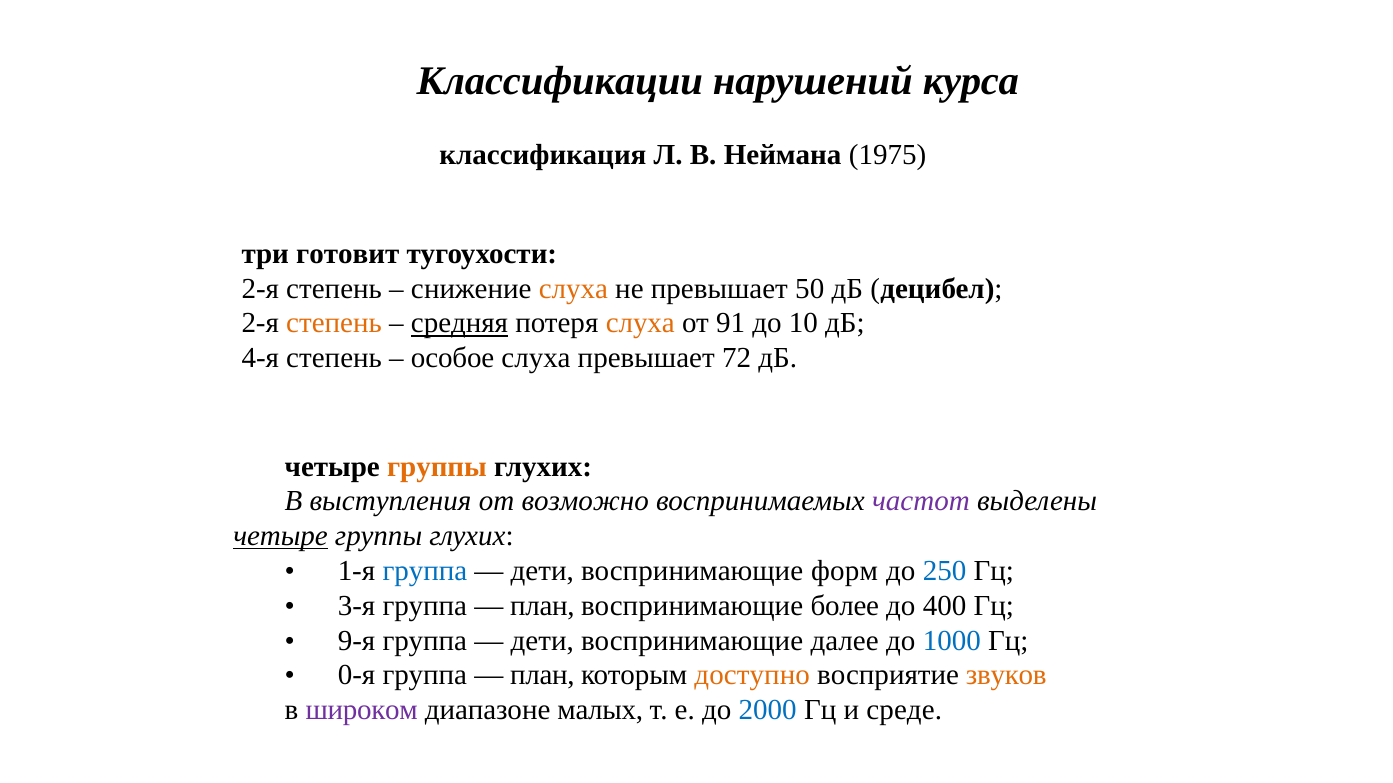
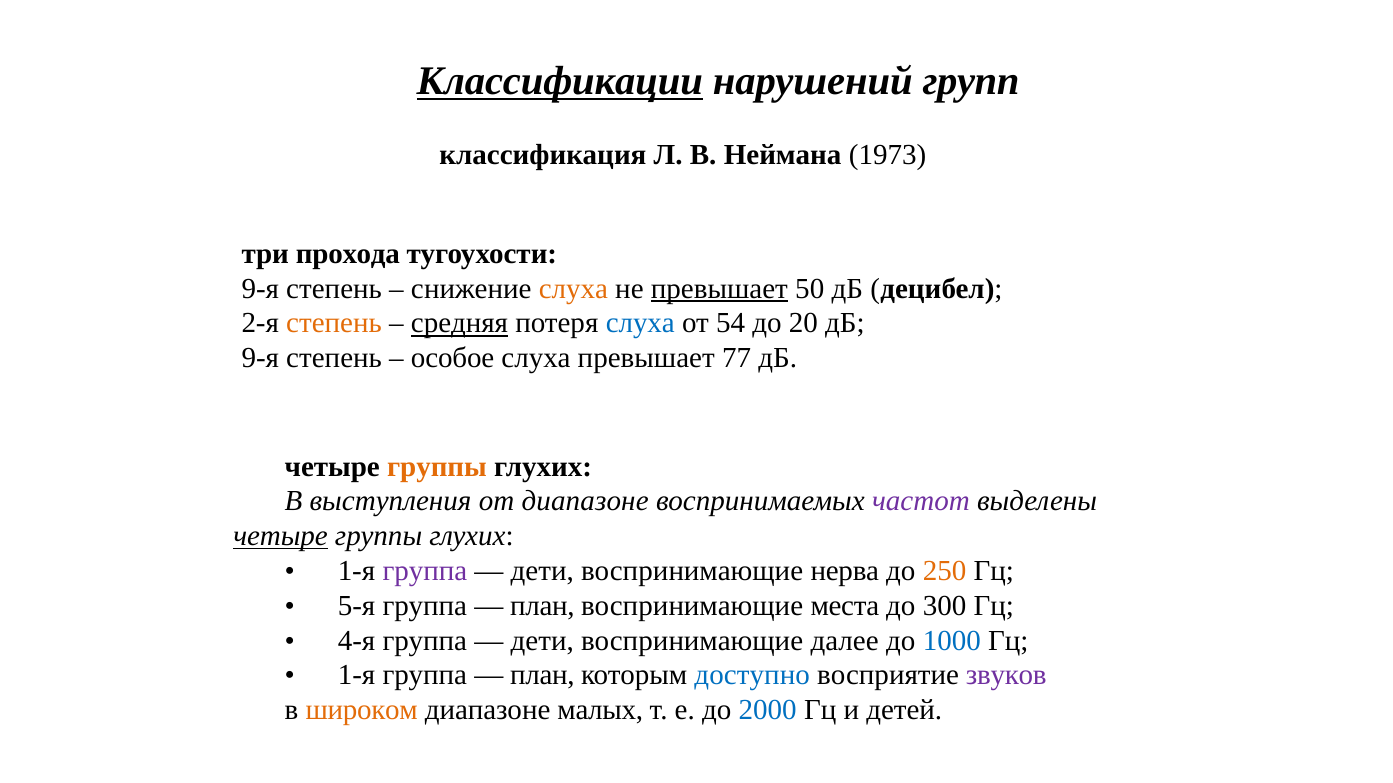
Классификации underline: none -> present
курса: курса -> групп
1975: 1975 -> 1973
готовит: готовит -> прохода
2-я at (260, 289): 2-я -> 9-я
превышает at (719, 289) underline: none -> present
слуха at (640, 324) colour: orange -> blue
91: 91 -> 54
10: 10 -> 20
4-я at (260, 358): 4-я -> 9-я
72: 72 -> 77
от возможно: возможно -> диапазоне
группа at (425, 571) colour: blue -> purple
форм: форм -> нерва
250 colour: blue -> orange
3-я: 3-я -> 5-я
более: более -> места
400: 400 -> 300
9-я: 9-я -> 4-я
0-я at (357, 676): 0-я -> 1-я
доступно colour: orange -> blue
звуков colour: orange -> purple
широком colour: purple -> orange
среде: среде -> детей
